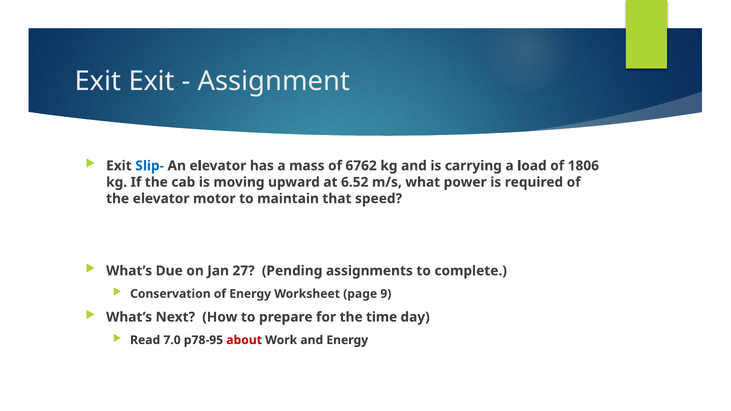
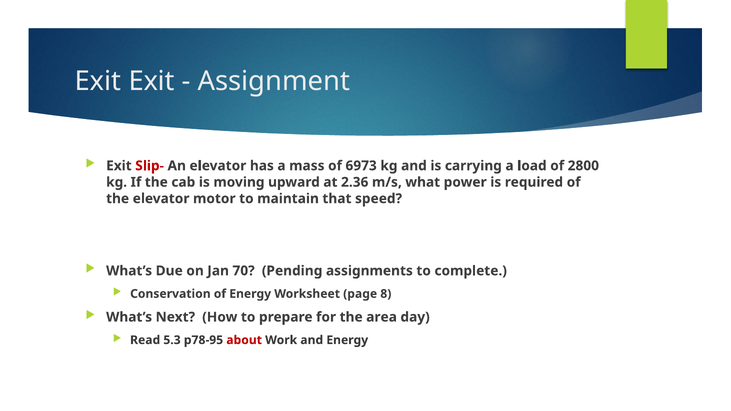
Slip- colour: blue -> red
6762: 6762 -> 6973
1806: 1806 -> 2800
6.52: 6.52 -> 2.36
27: 27 -> 70
9: 9 -> 8
time: time -> area
7.0: 7.0 -> 5.3
